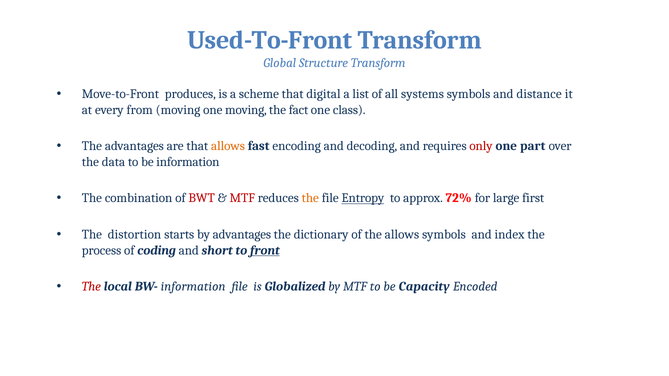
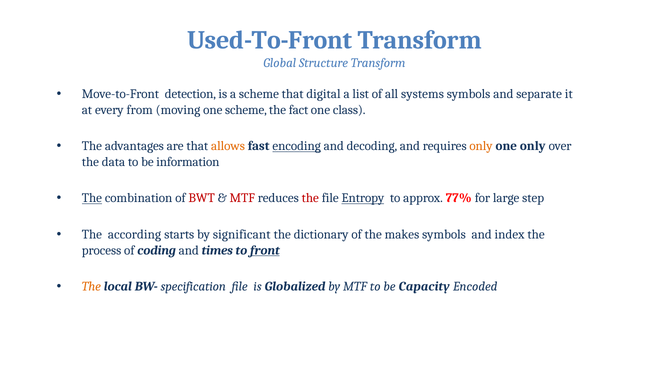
produces: produces -> detection
distance: distance -> separate
one moving: moving -> scheme
encoding underline: none -> present
only at (481, 146) colour: red -> orange
one part: part -> only
The at (92, 198) underline: none -> present
the at (310, 198) colour: orange -> red
72%: 72% -> 77%
first: first -> step
distortion: distortion -> according
by advantages: advantages -> significant
the allows: allows -> makes
short: short -> times
The at (91, 287) colour: red -> orange
BW- information: information -> specification
